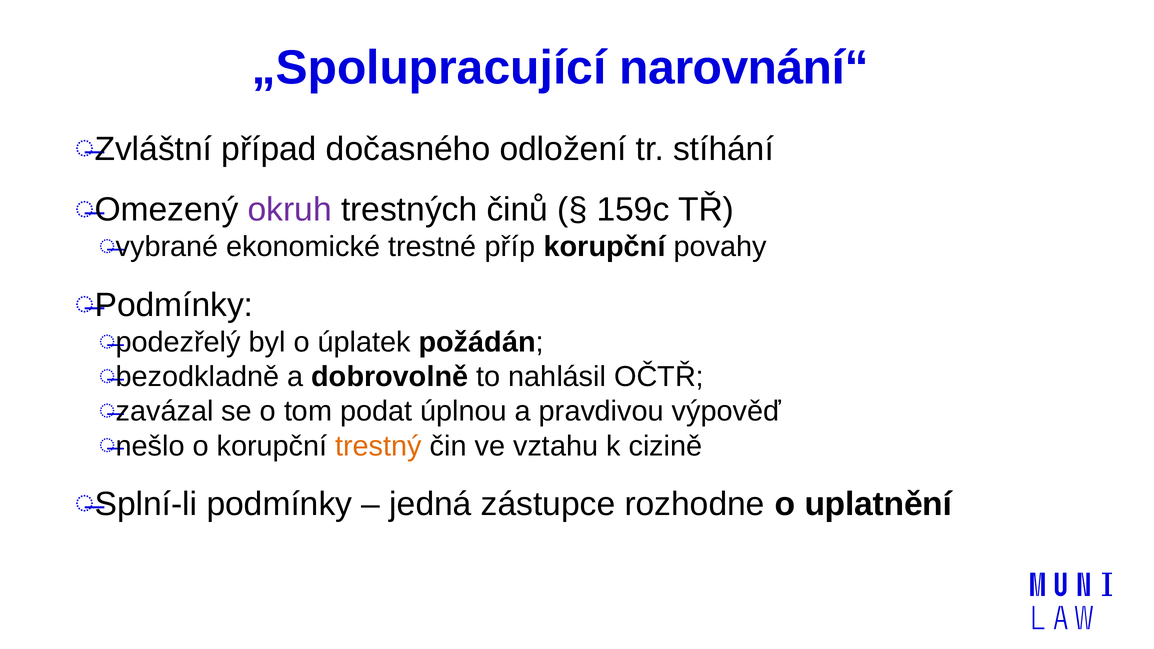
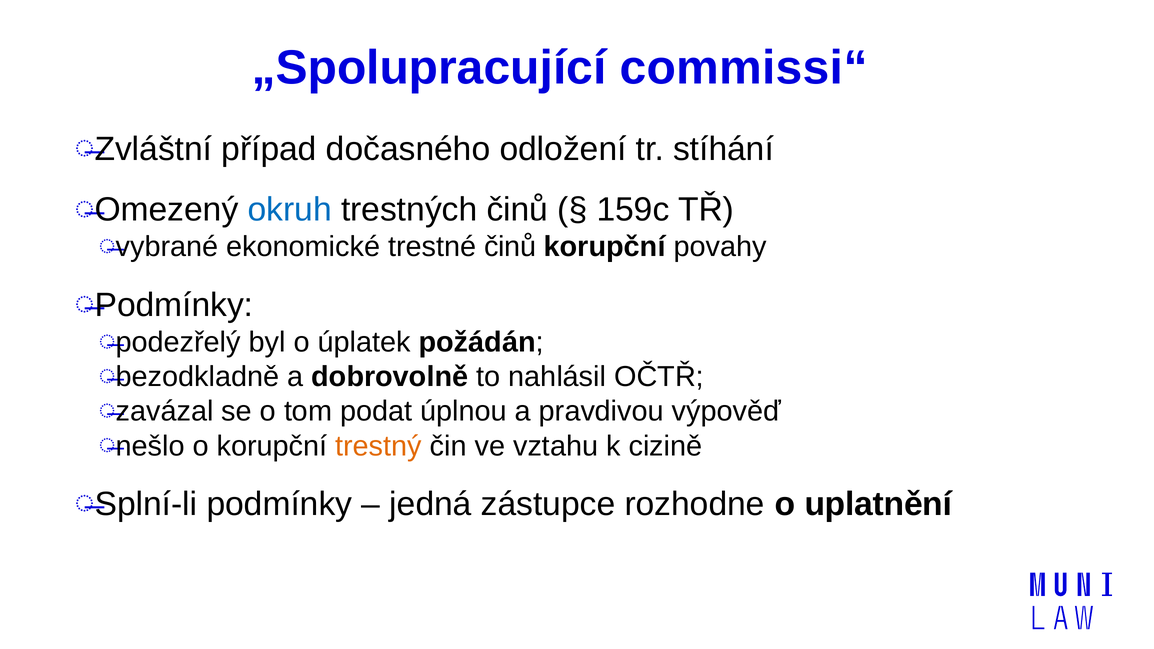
narovnání“: narovnání“ -> commissi“
okruh colour: purple -> blue
trestné příp: příp -> činů
